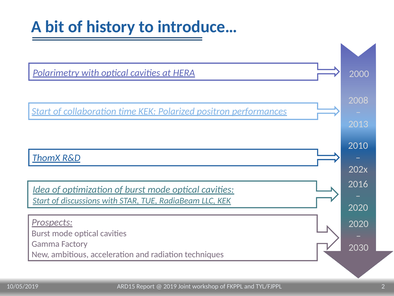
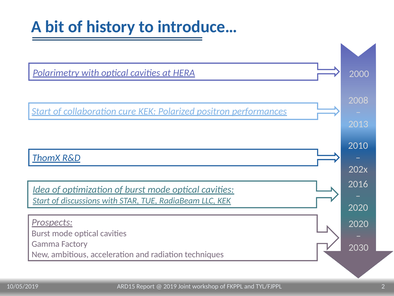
time: time -> cure
